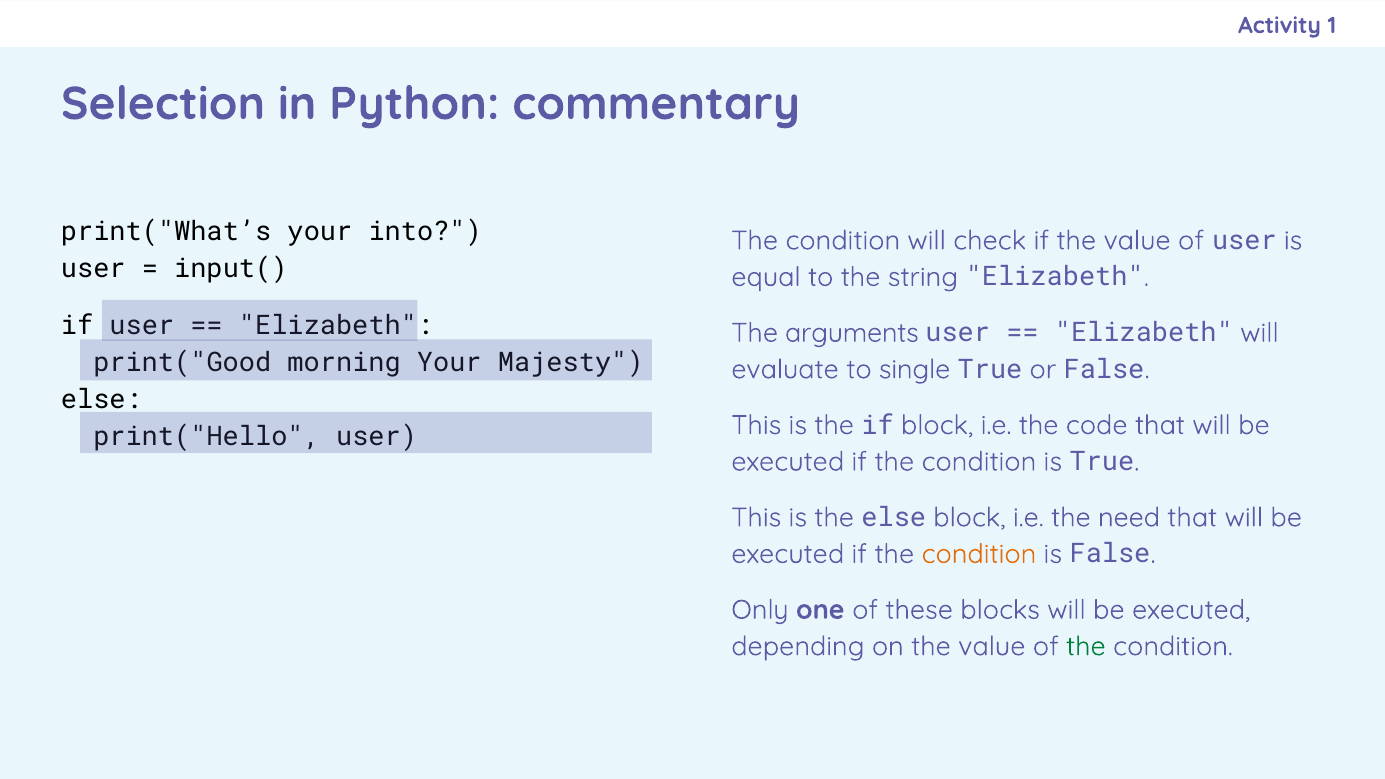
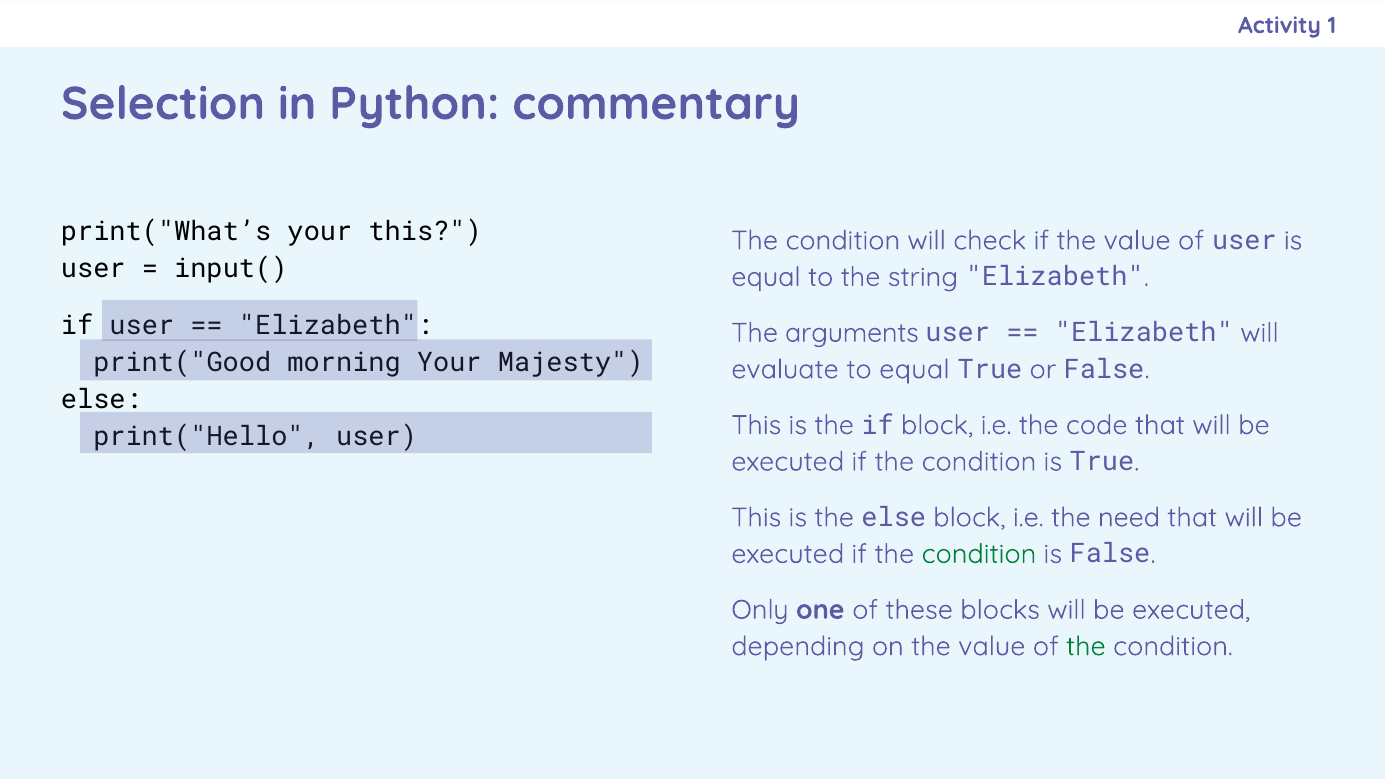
your into: into -> this
to single: single -> equal
condition at (979, 554) colour: orange -> green
